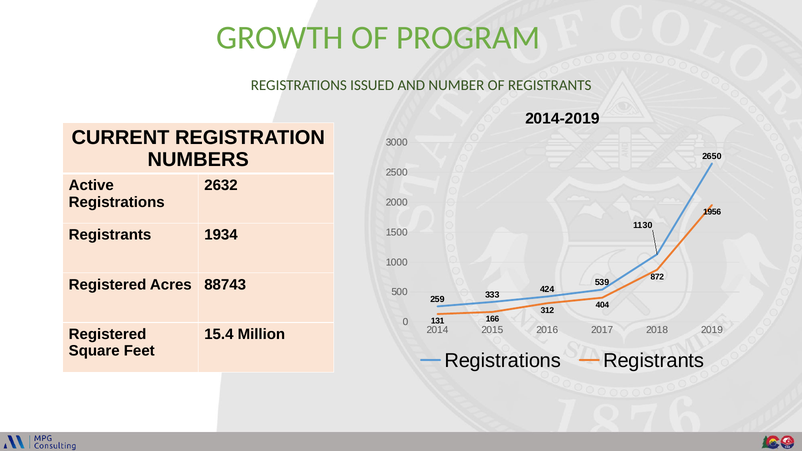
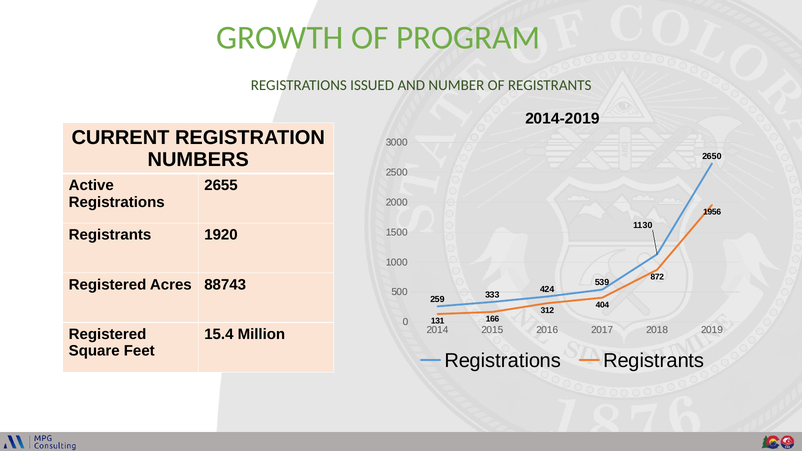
2632: 2632 -> 2655
1934: 1934 -> 1920
